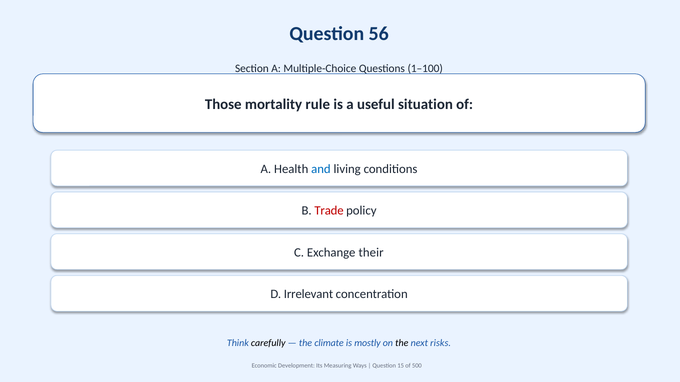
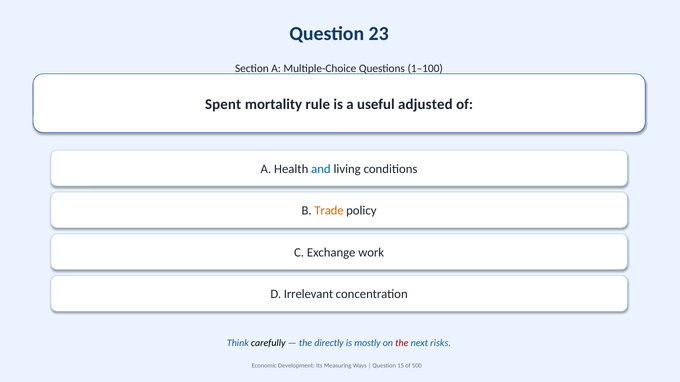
56: 56 -> 23
Those: Those -> Spent
situation: situation -> adjusted
Trade colour: red -> orange
their: their -> work
climate: climate -> directly
the at (402, 343) colour: black -> red
